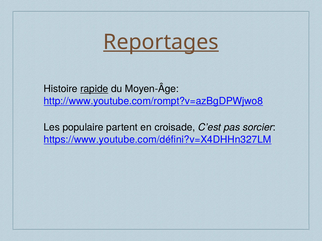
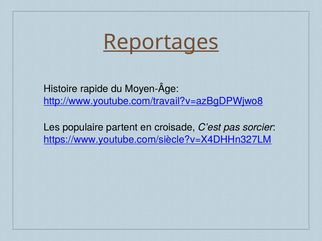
rapide underline: present -> none
http://www.youtube.com/rompt?v=azBgDPWjwo8: http://www.youtube.com/rompt?v=azBgDPWjwo8 -> http://www.youtube.com/travail?v=azBgDPWjwo8
https://www.youtube.com/défini?v=X4DHHn327LM: https://www.youtube.com/défini?v=X4DHHn327LM -> https://www.youtube.com/siècle?v=X4DHHn327LM
